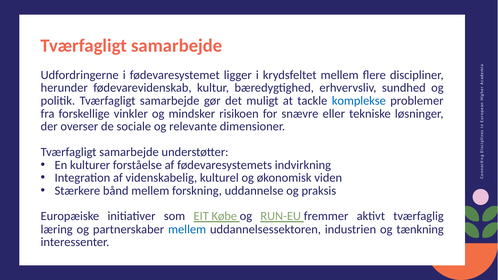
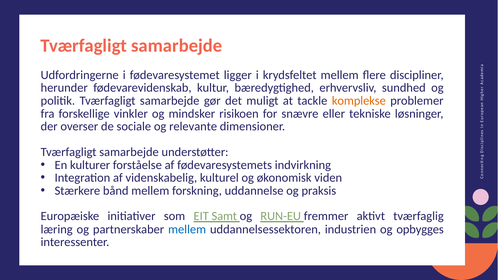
komplekse colour: blue -> orange
Købe: Købe -> Samt
tænkning: tænkning -> opbygges
